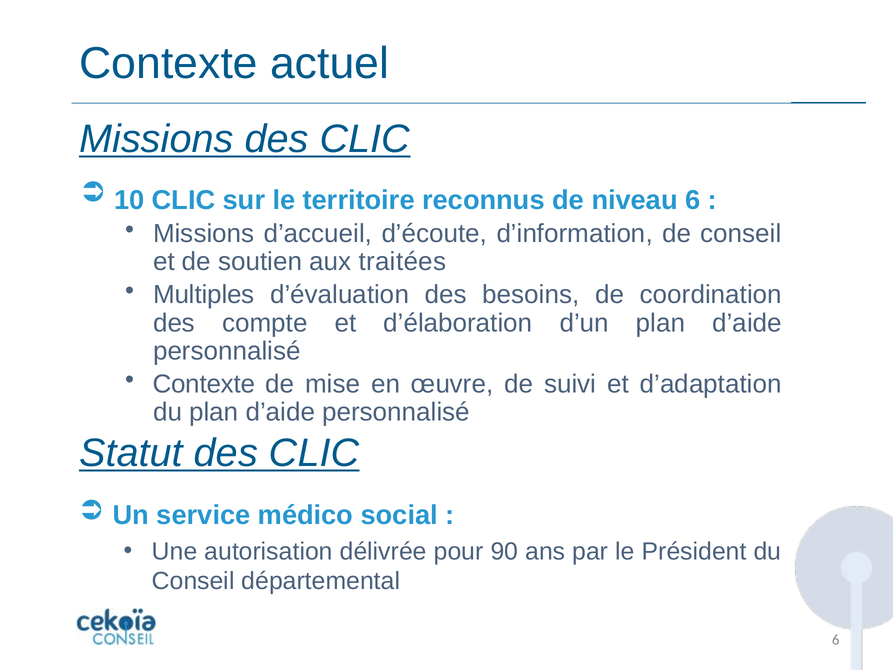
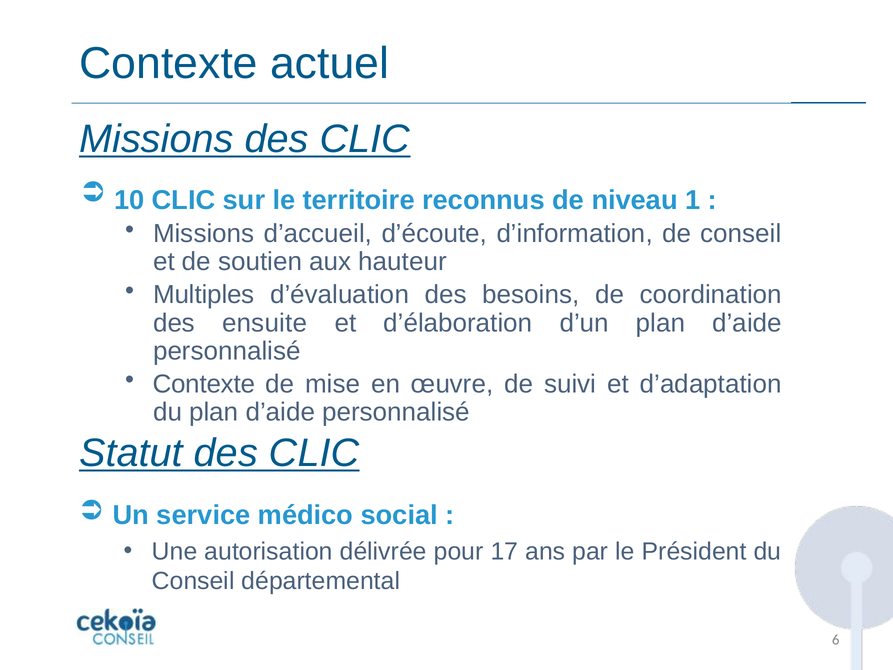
niveau 6: 6 -> 1
traitées: traitées -> hauteur
compte: compte -> ensuite
90: 90 -> 17
